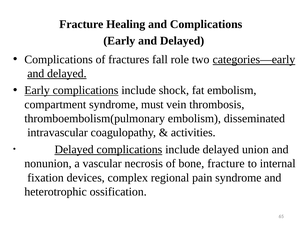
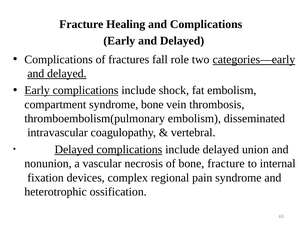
syndrome must: must -> bone
activities: activities -> vertebral
